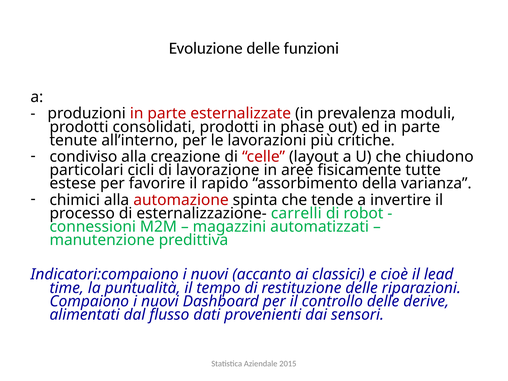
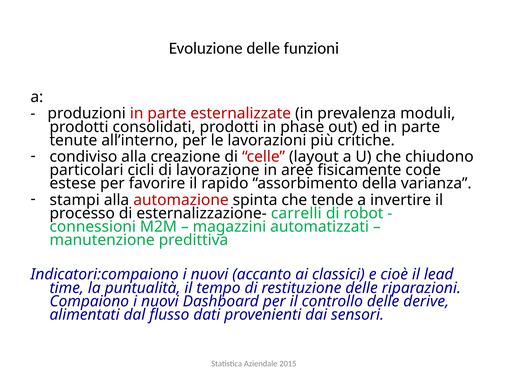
tutte: tutte -> code
chimici: chimici -> stampi
